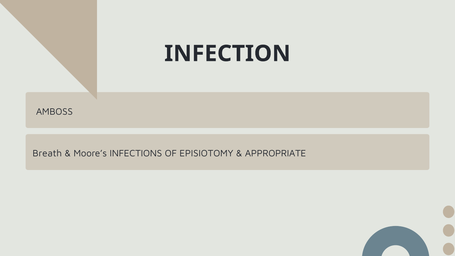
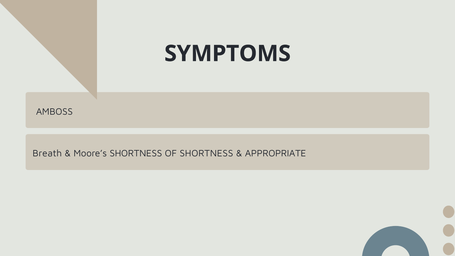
INFECTION: INFECTION -> SYMPTOMS
Moore’s INFECTIONS: INFECTIONS -> SHORTNESS
OF EPISIOTOMY: EPISIOTOMY -> SHORTNESS
